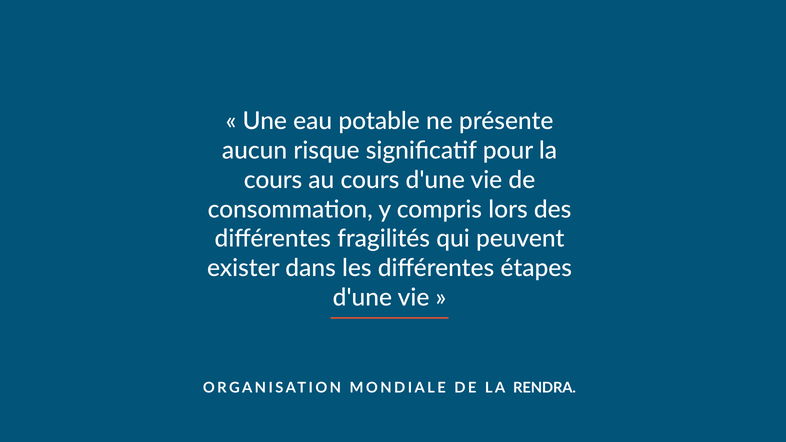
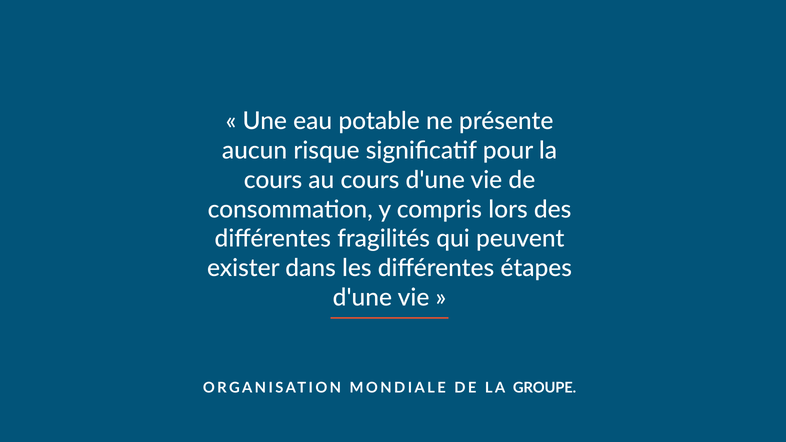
RENDRA: RENDRA -> GROUPE
